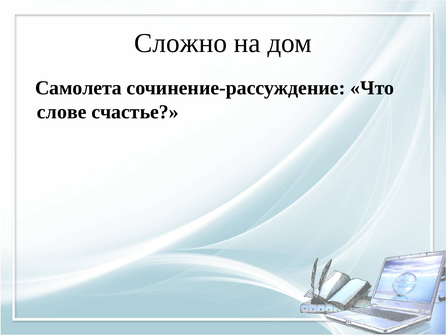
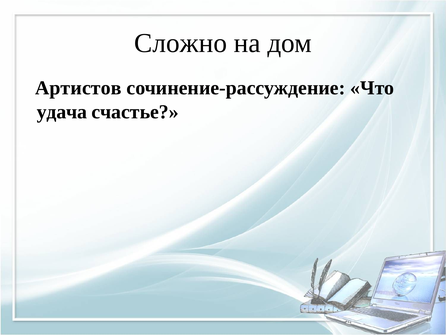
Самолета: Самолета -> Артистов
слове: слове -> удача
